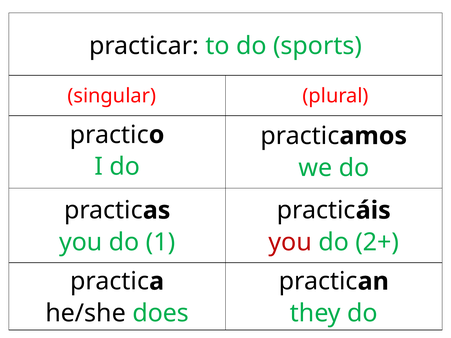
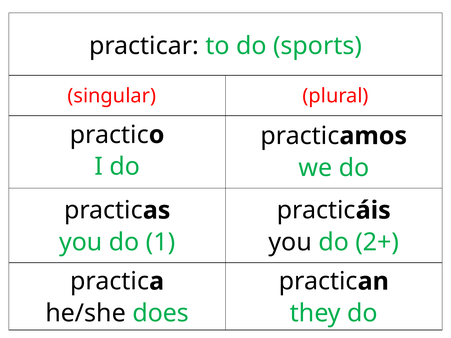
you at (290, 243) colour: red -> black
